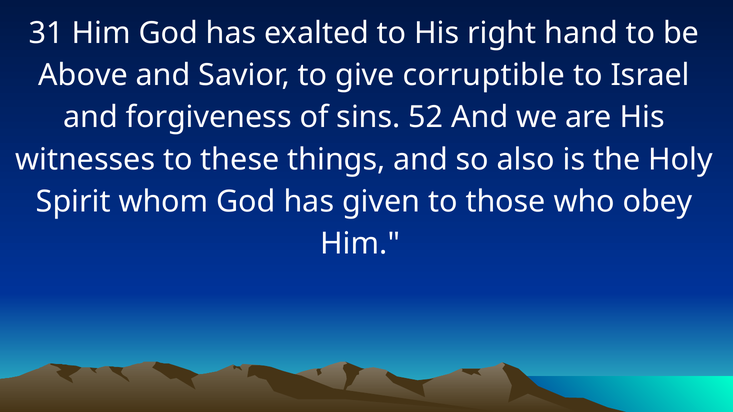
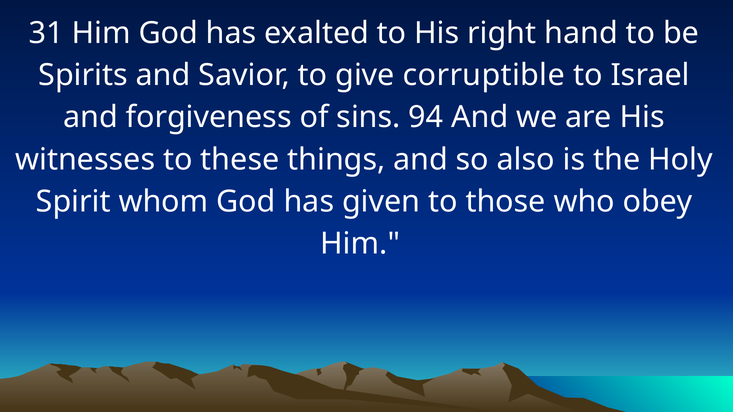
Above: Above -> Spirits
52: 52 -> 94
